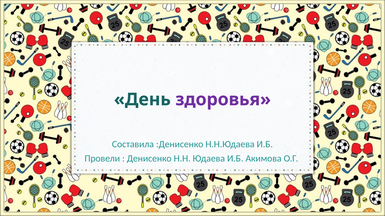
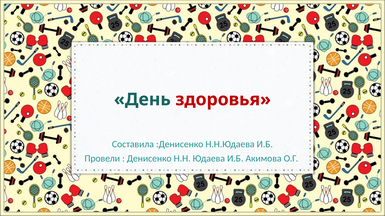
здоровья colour: purple -> red
